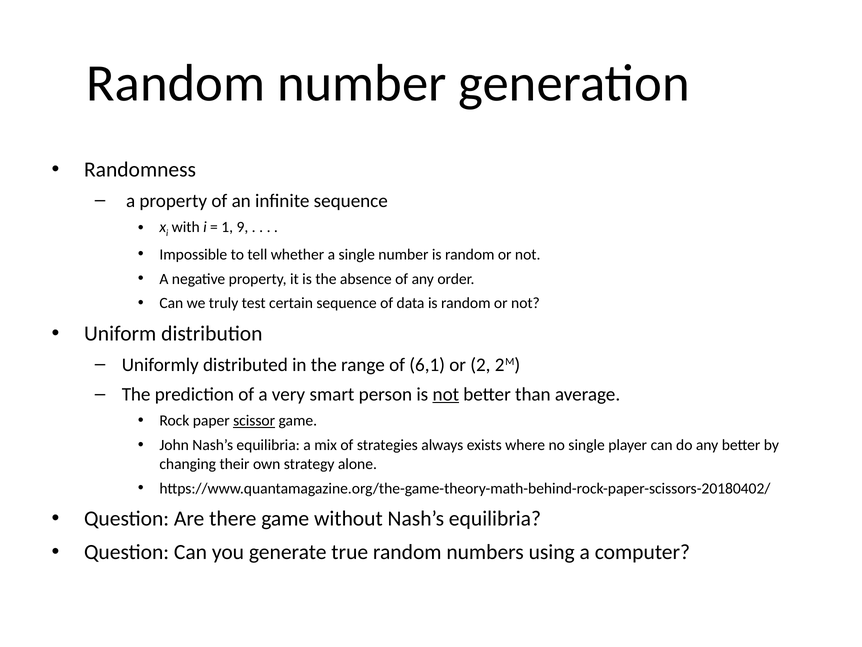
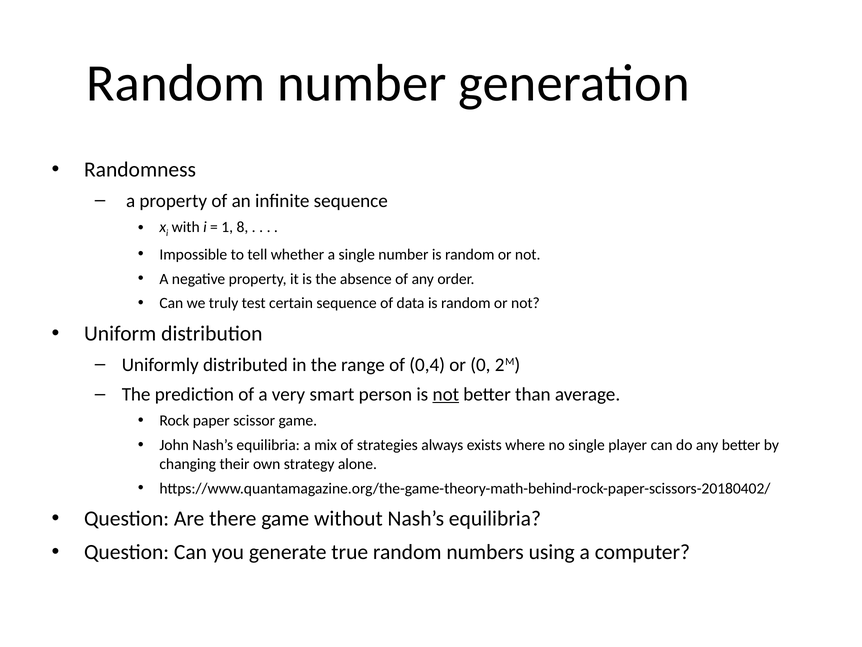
9: 9 -> 8
6,1: 6,1 -> 0,4
2: 2 -> 0
scissor underline: present -> none
